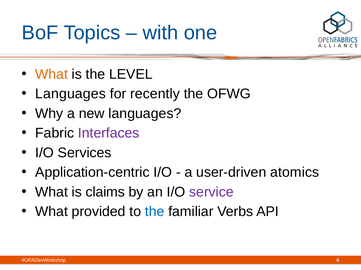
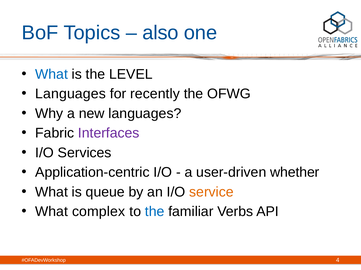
with: with -> also
What at (52, 74) colour: orange -> blue
atomics: atomics -> whether
claims: claims -> queue
service colour: purple -> orange
provided: provided -> complex
